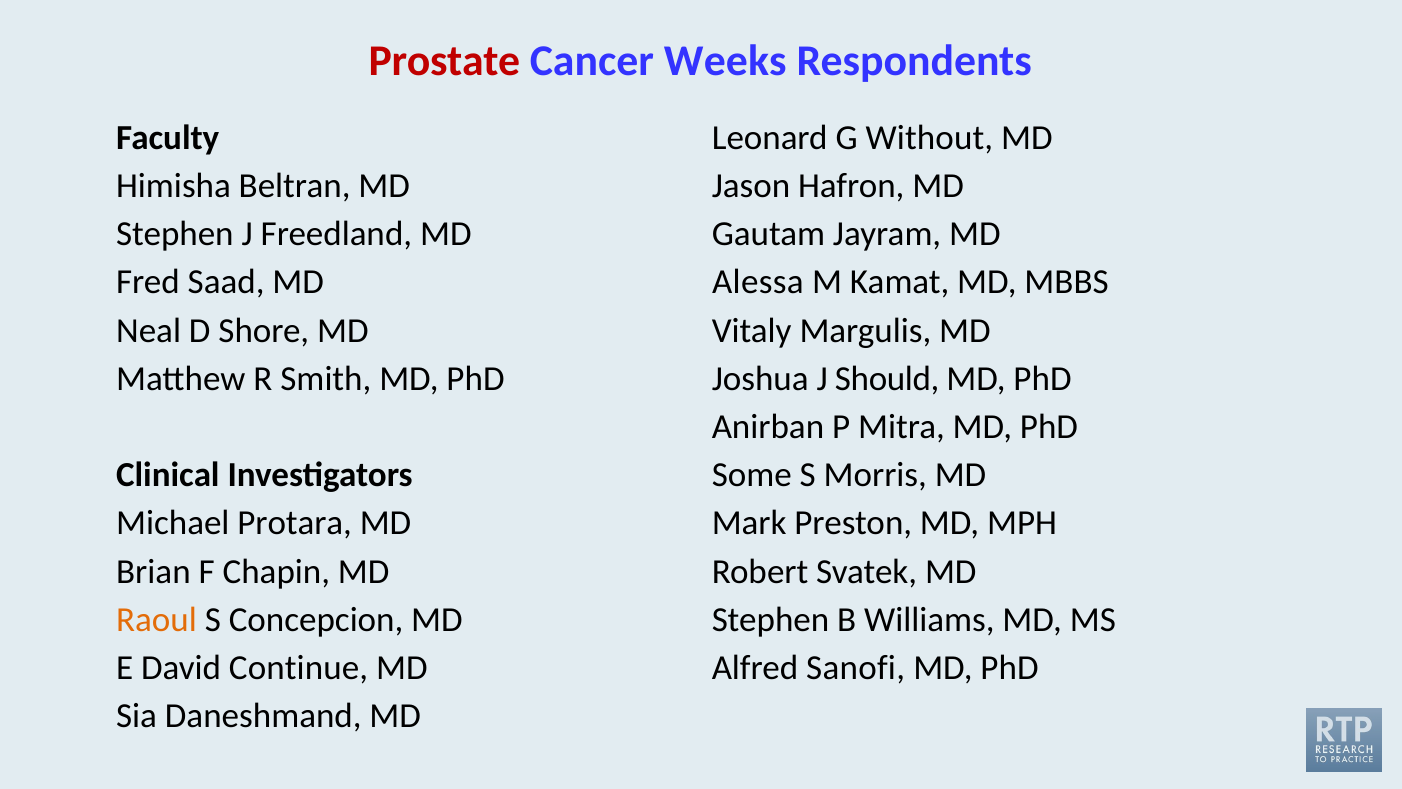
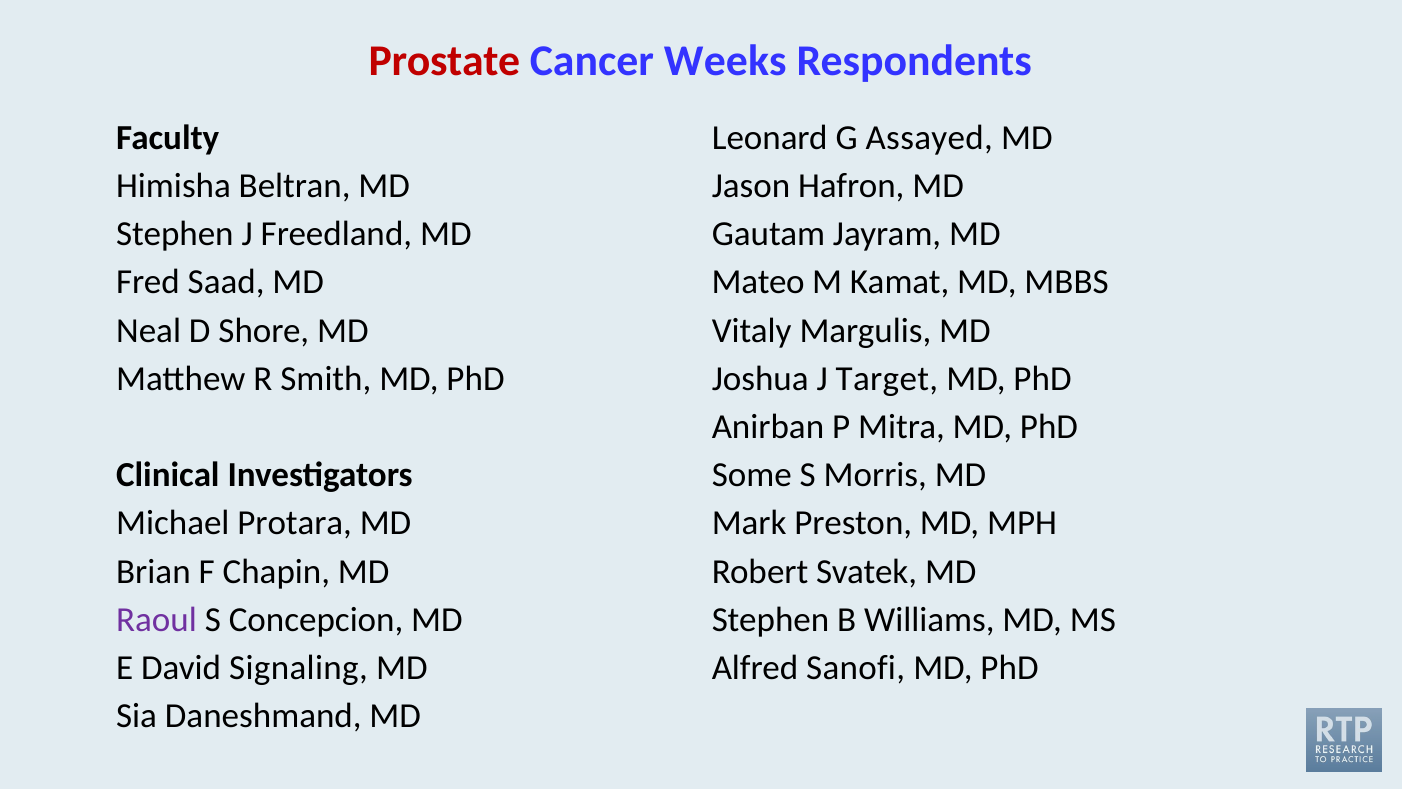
Without: Without -> Assayed
Alessa: Alessa -> Mateo
Should: Should -> Target
Raoul colour: orange -> purple
Continue: Continue -> Signaling
